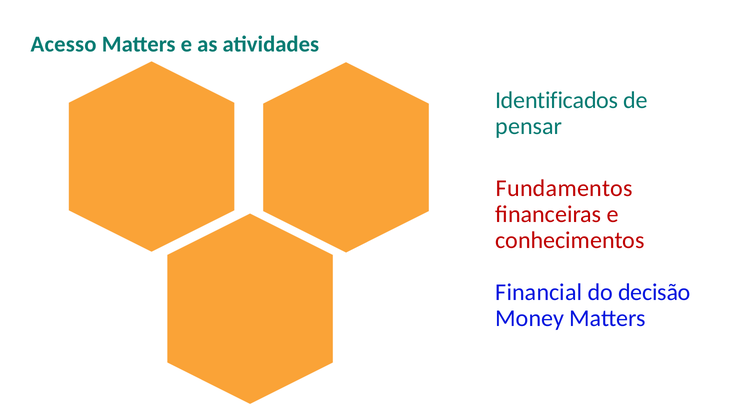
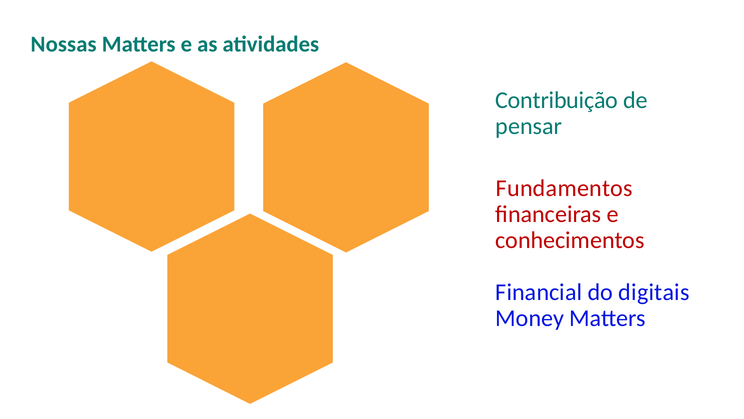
Acesso: Acesso -> Nossas
Identificados: Identificados -> Contribuição
decisão: decisão -> digitais
